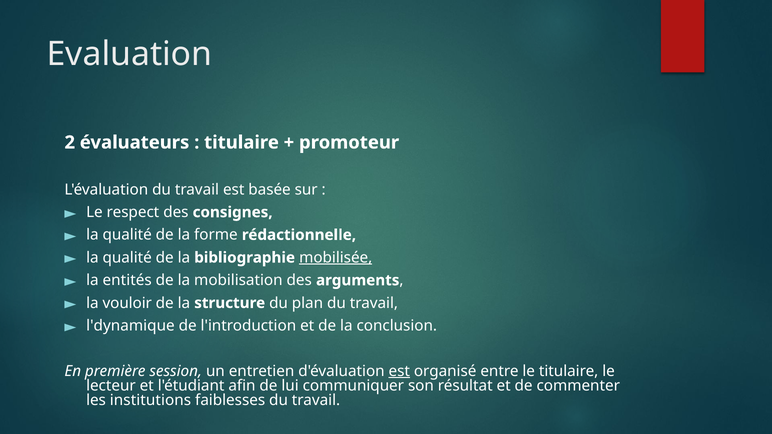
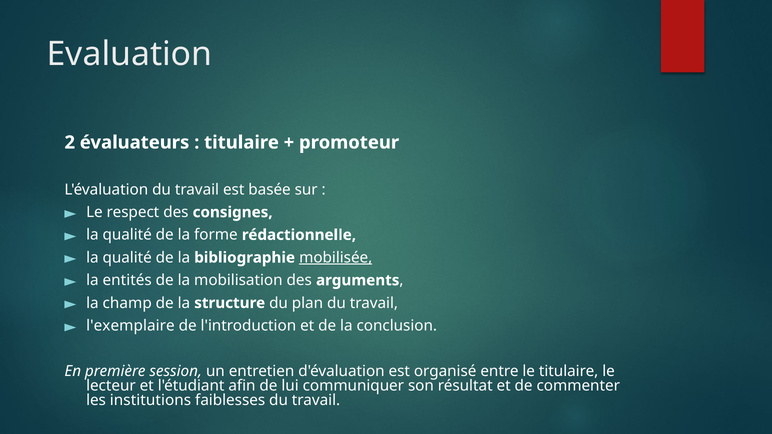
vouloir: vouloir -> champ
l'dynamique: l'dynamique -> l'exemplaire
est at (399, 371) underline: present -> none
